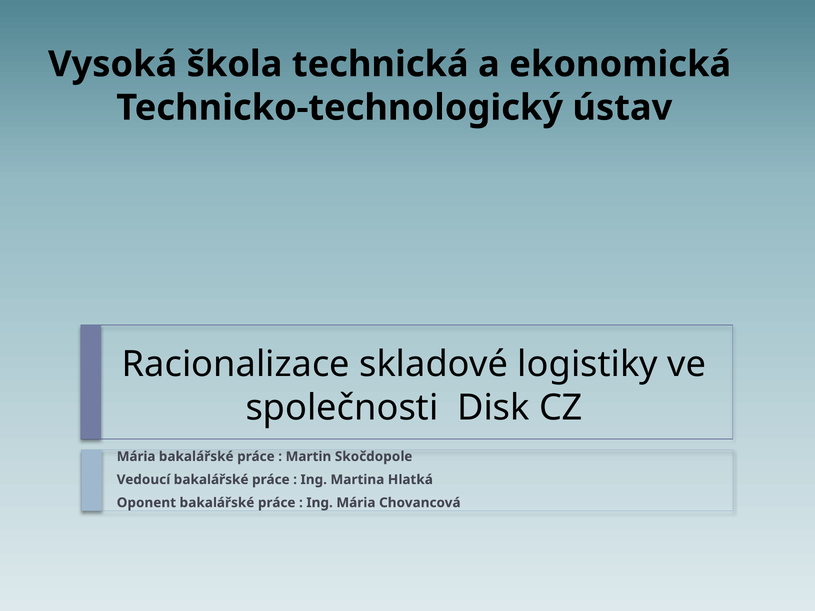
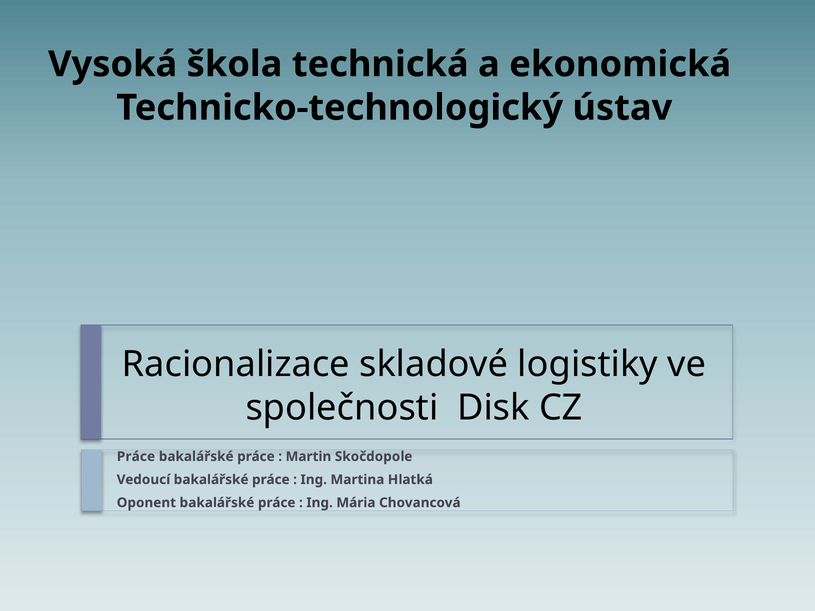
Mária at (136, 457): Mária -> Práce
